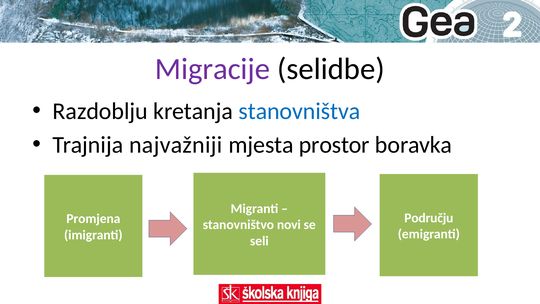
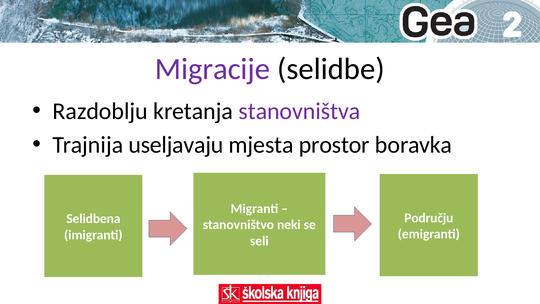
stanovništva colour: blue -> purple
najvažniji: najvažniji -> useljavaju
Promjena: Promjena -> Selidbena
novi: novi -> neki
